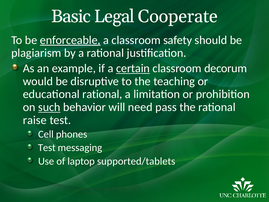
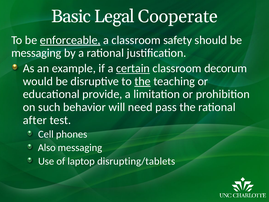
plagiarism at (36, 53): plagiarism -> messaging
the at (143, 81) underline: none -> present
educational rational: rational -> provide
such underline: present -> none
raise: raise -> after
Test at (47, 148): Test -> Also
supported/tablets: supported/tablets -> disrupting/tablets
